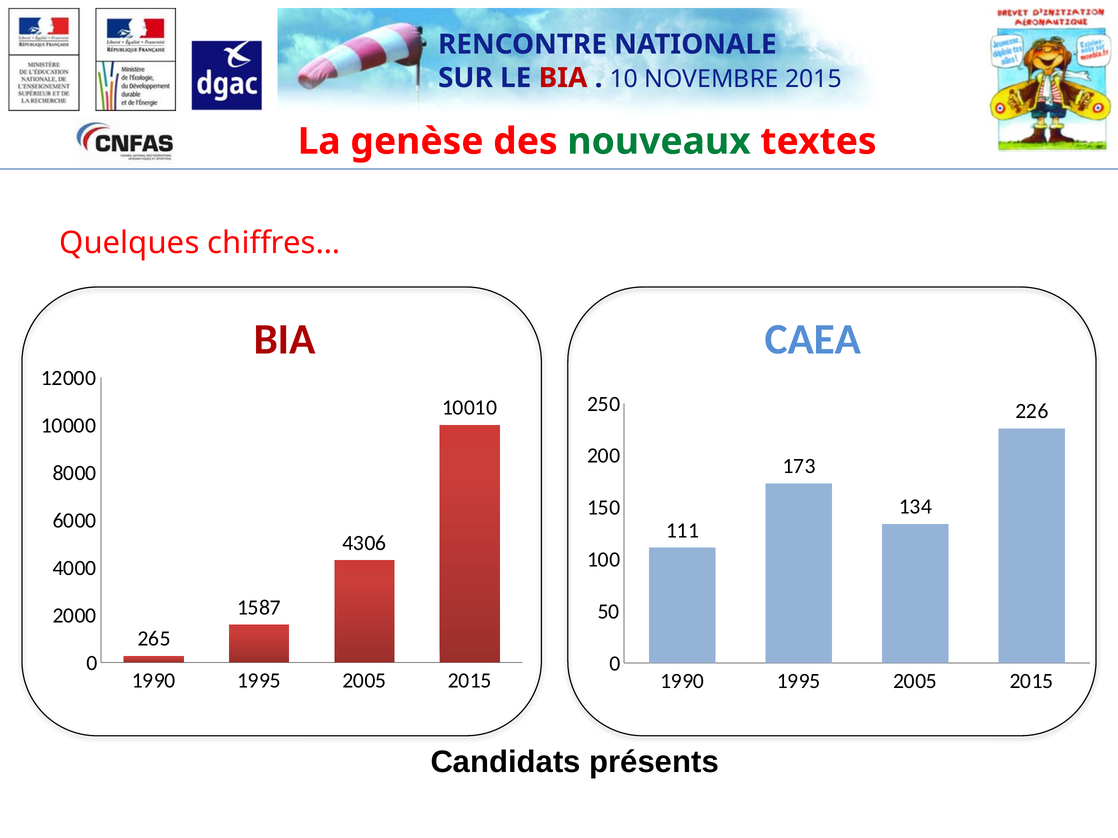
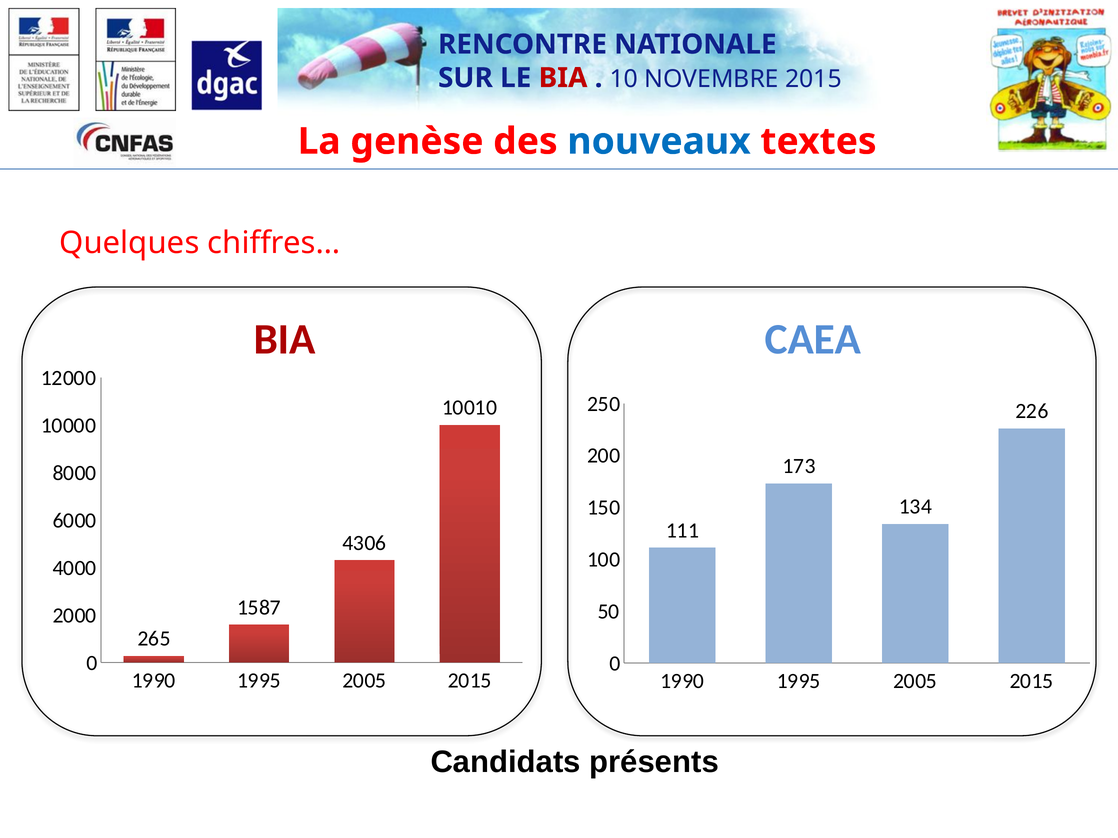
nouveaux colour: green -> blue
